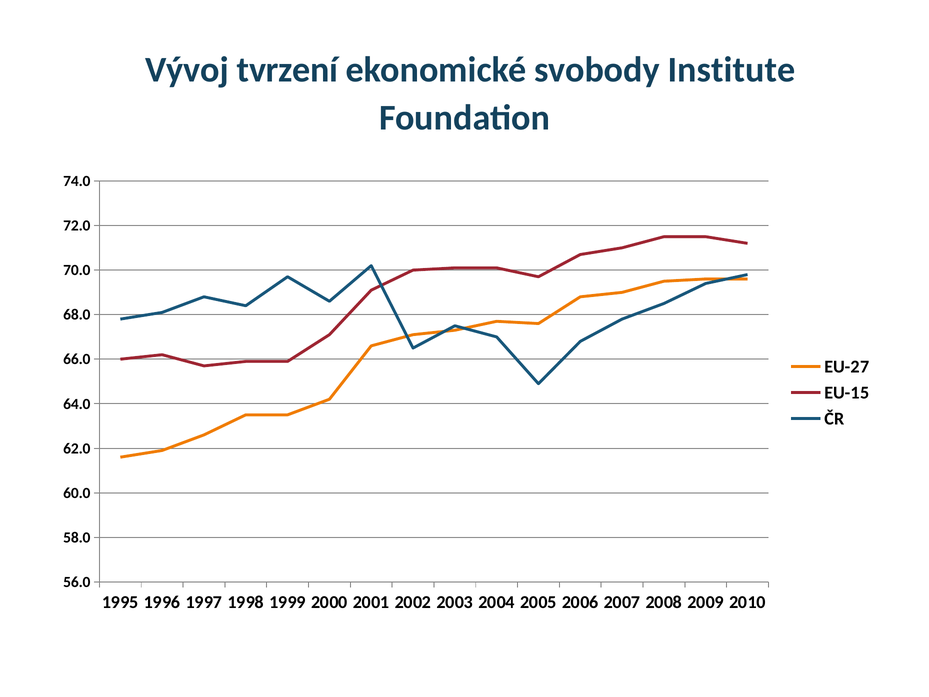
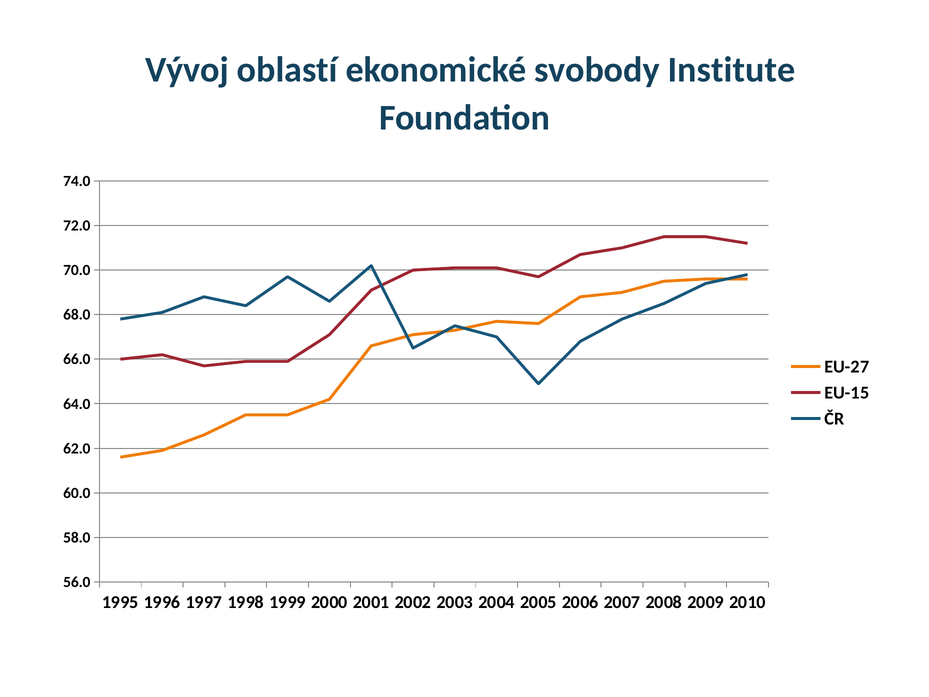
tvrzení: tvrzení -> oblastí
